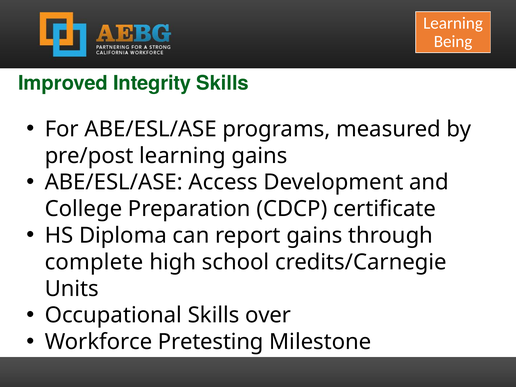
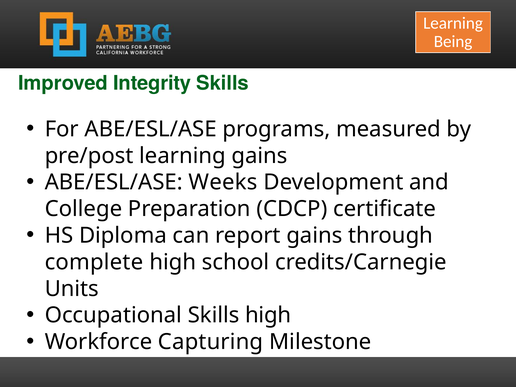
Access: Access -> Weeks
Skills over: over -> high
Pretesting: Pretesting -> Capturing
